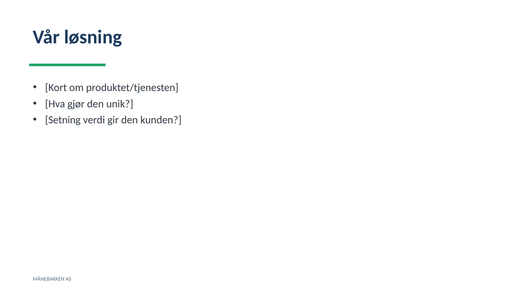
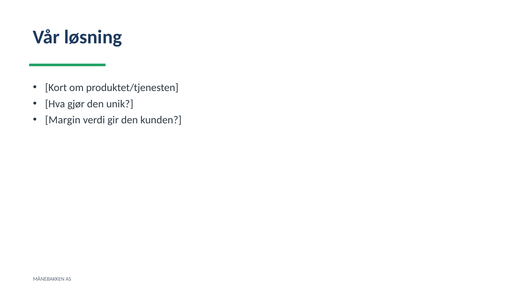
Setning: Setning -> Margin
